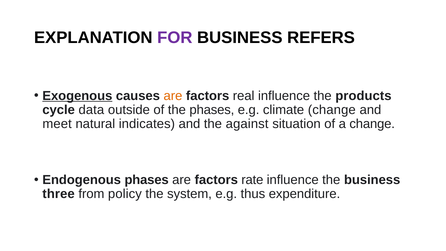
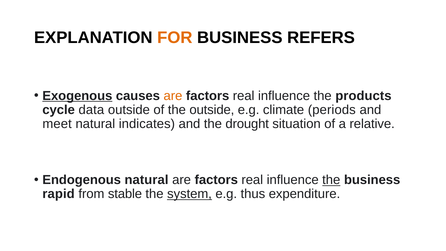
FOR colour: purple -> orange
the phases: phases -> outside
climate change: change -> periods
against: against -> drought
a change: change -> relative
Endogenous phases: phases -> natural
rate at (252, 180): rate -> real
the at (331, 180) underline: none -> present
three: three -> rapid
policy: policy -> stable
system underline: none -> present
